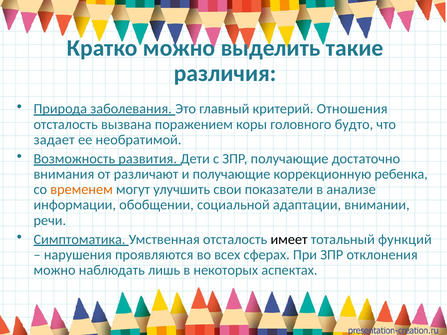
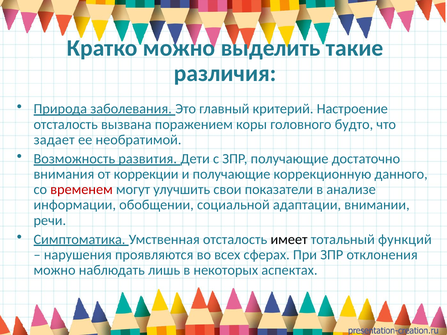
Отношения: Отношения -> Настроение
различают: различают -> коррекции
ребенка: ребенка -> данного
временем colour: orange -> red
